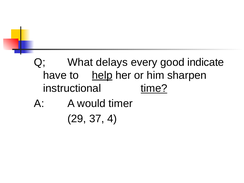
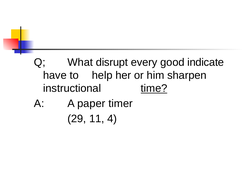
delays: delays -> disrupt
help underline: present -> none
would: would -> paper
37: 37 -> 11
